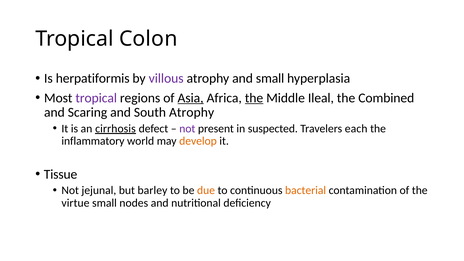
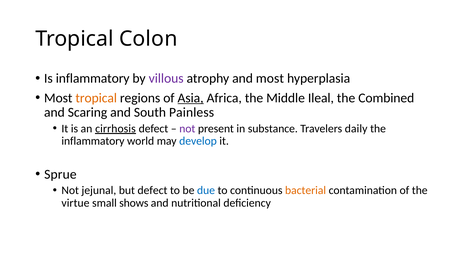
Is herpatiformis: herpatiformis -> inflammatory
and small: small -> most
tropical at (96, 98) colour: purple -> orange
the at (254, 98) underline: present -> none
South Atrophy: Atrophy -> Painless
suspected: suspected -> substance
each: each -> daily
develop colour: orange -> blue
Tissue: Tissue -> Sprue
but barley: barley -> defect
due colour: orange -> blue
nodes: nodes -> shows
